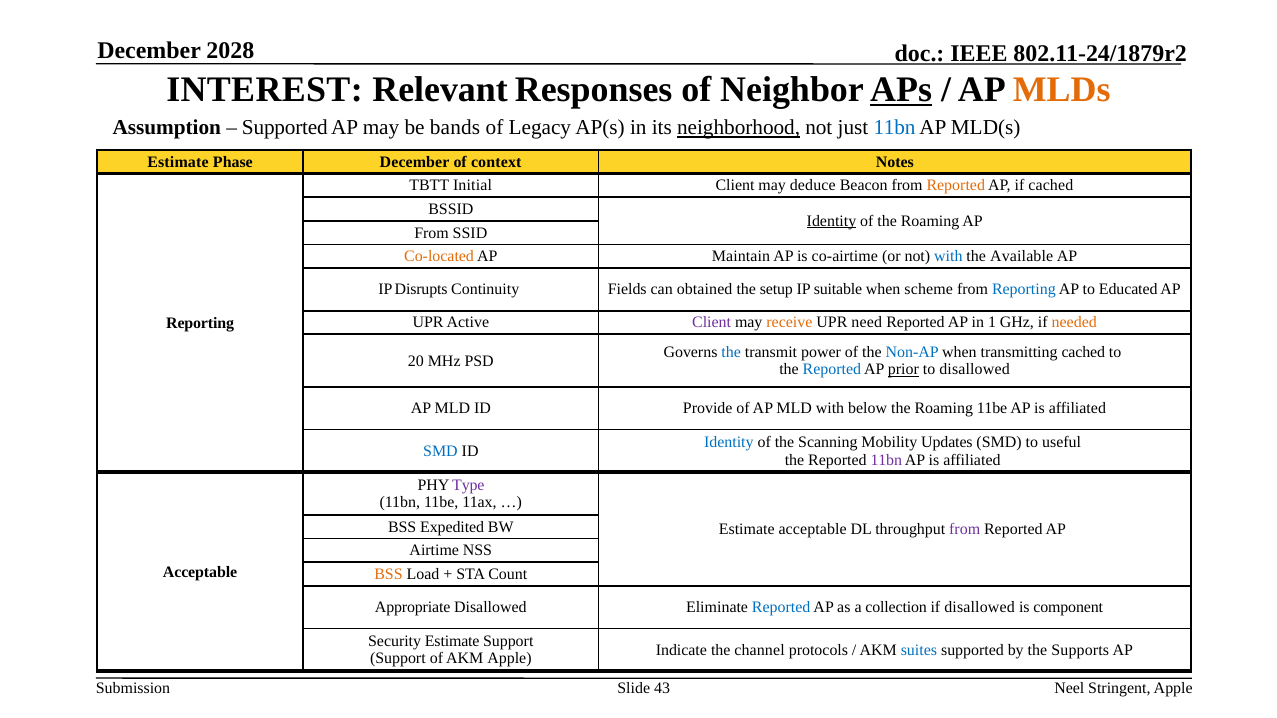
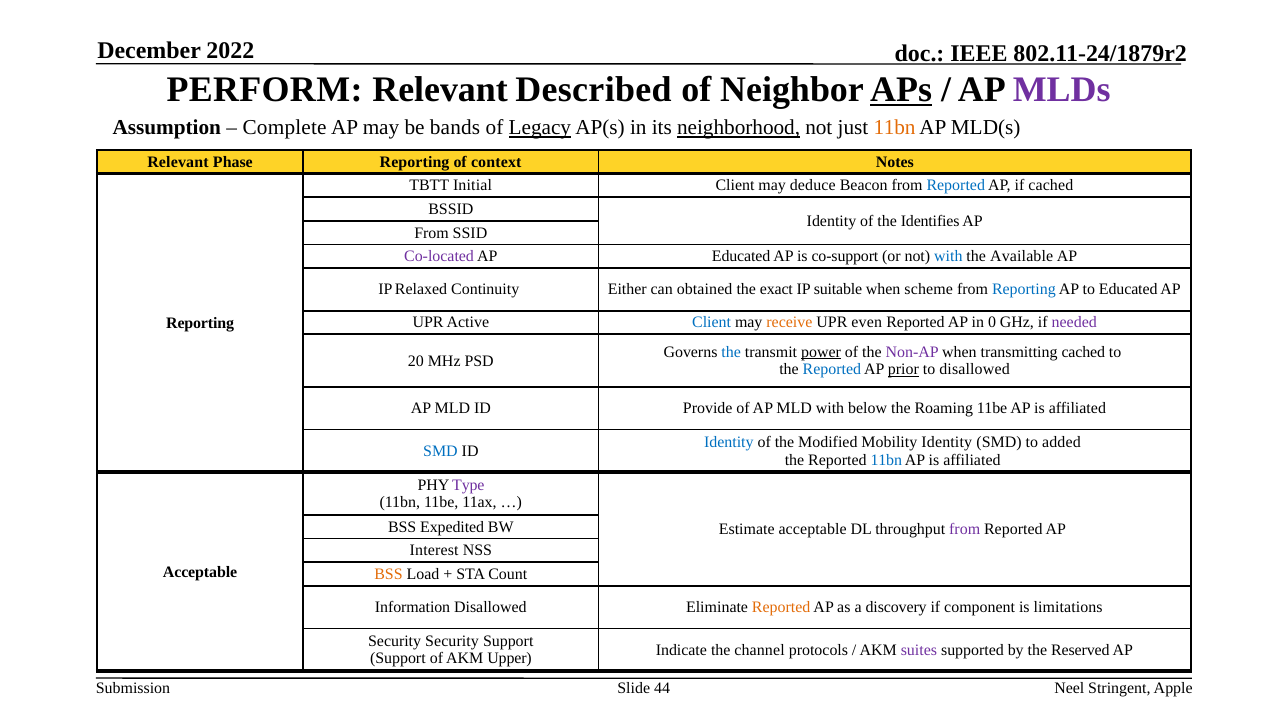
2028: 2028 -> 2022
INTEREST: INTEREST -> PERFORM
Responses: Responses -> Described
MLDs colour: orange -> purple
Supported at (285, 128): Supported -> Complete
Legacy underline: none -> present
11bn at (895, 128) colour: blue -> orange
Estimate at (178, 162): Estimate -> Relevant
Phase December: December -> Reporting
Reported at (956, 186) colour: orange -> blue
Identity at (831, 221) underline: present -> none
of the Roaming: Roaming -> Identifies
Co-located colour: orange -> purple
AP Maintain: Maintain -> Educated
co-airtime: co-airtime -> co-support
Disrupts: Disrupts -> Relaxed
Fields: Fields -> Either
setup: setup -> exact
Client at (712, 323) colour: purple -> blue
need: need -> even
1: 1 -> 0
needed colour: orange -> purple
power underline: none -> present
Non-AP colour: blue -> purple
Scanning: Scanning -> Modified
Mobility Updates: Updates -> Identity
useful: useful -> added
11bn at (886, 460) colour: purple -> blue
Airtime: Airtime -> Interest
Appropriate: Appropriate -> Information
Reported at (781, 607) colour: blue -> orange
collection: collection -> discovery
if disallowed: disallowed -> component
component: component -> limitations
Security Estimate: Estimate -> Security
suites colour: blue -> purple
Supports: Supports -> Reserved
AKM Apple: Apple -> Upper
43: 43 -> 44
